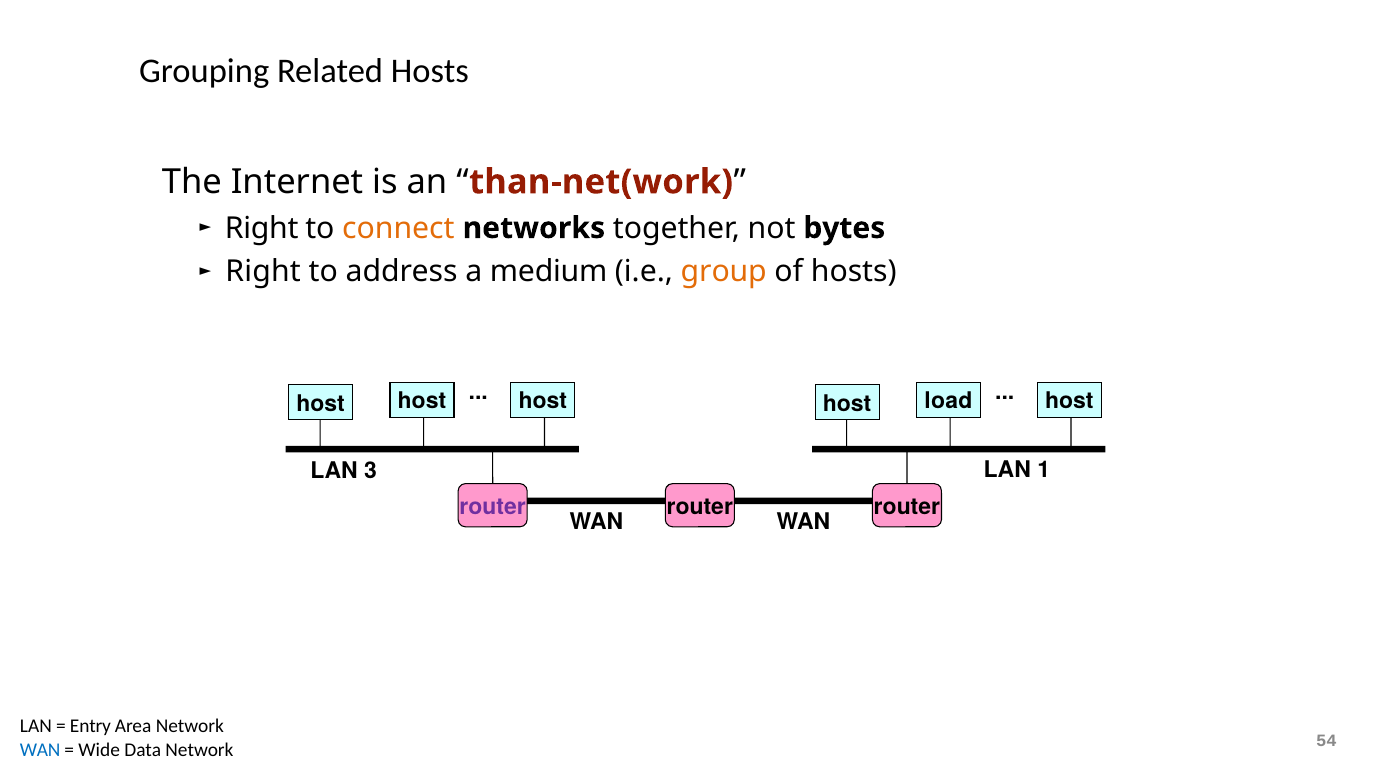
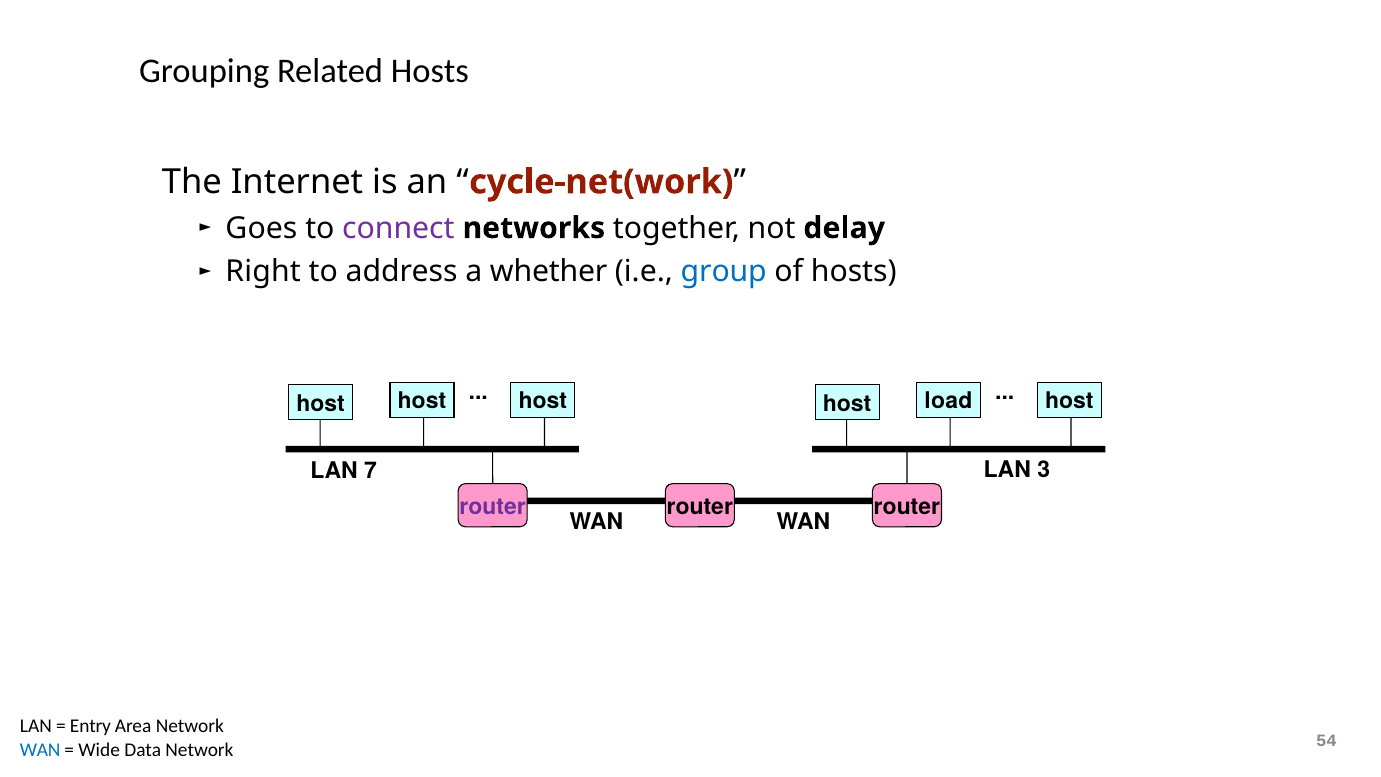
than-net(work: than-net(work -> cycle-net(work
Right at (262, 228): Right -> Goes
connect colour: orange -> purple
bytes: bytes -> delay
medium: medium -> whether
group colour: orange -> blue
1: 1 -> 3
3: 3 -> 7
